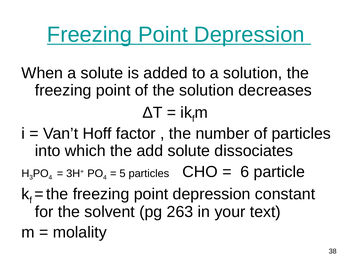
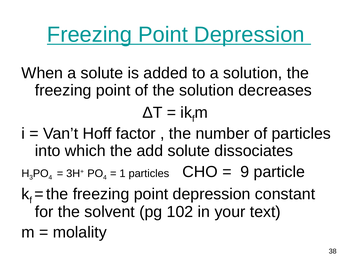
5: 5 -> 1
6: 6 -> 9
263: 263 -> 102
